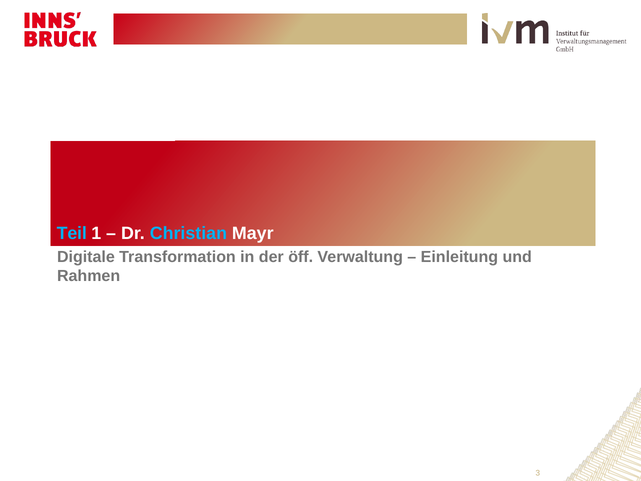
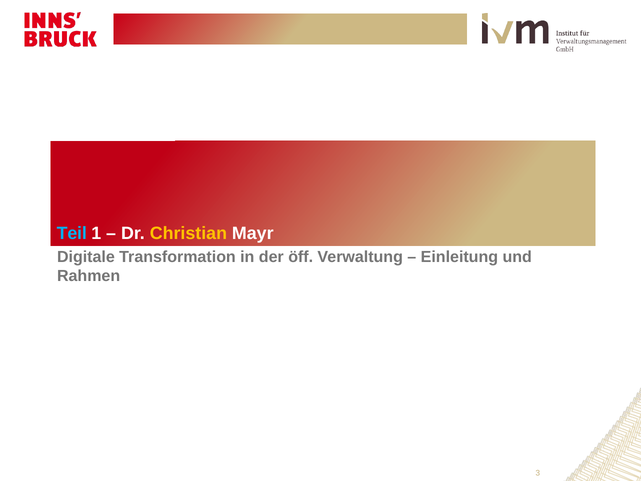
Christian colour: light blue -> yellow
